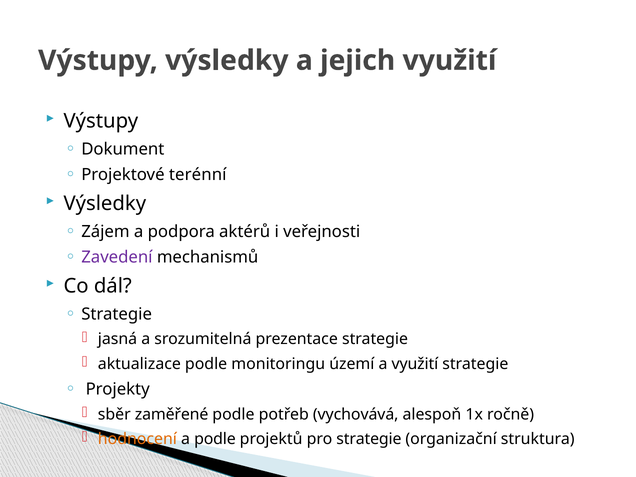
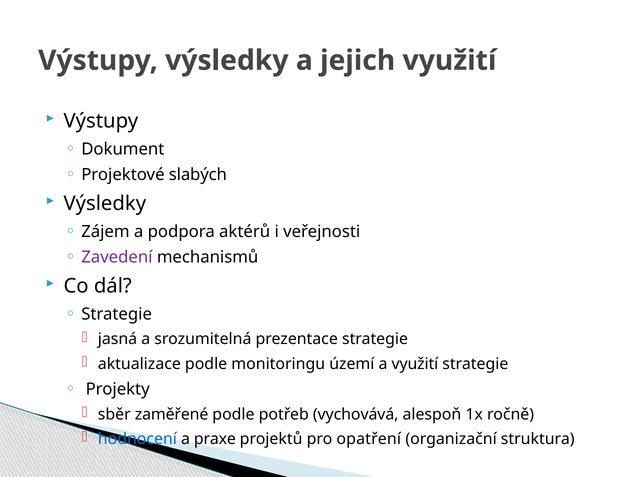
terénní: terénní -> slabých
hodnocení colour: orange -> blue
a podle: podle -> praxe
pro strategie: strategie -> opatření
